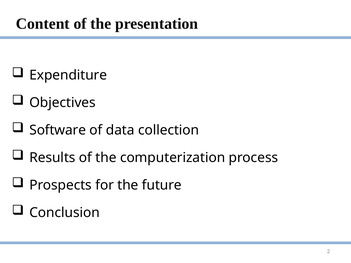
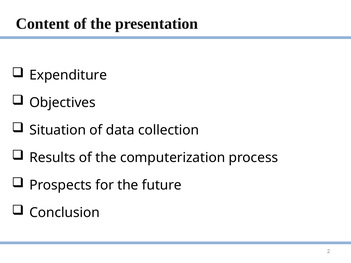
Software: Software -> Situation
